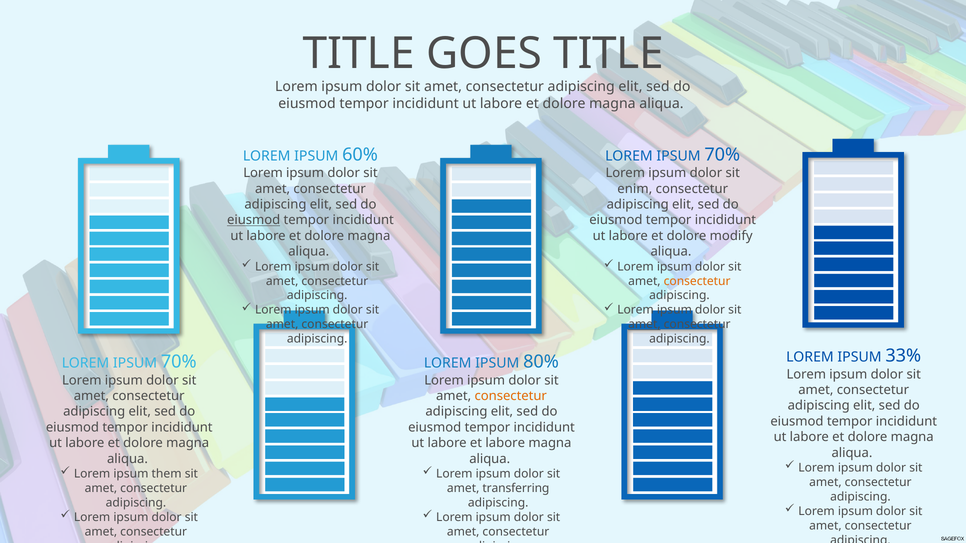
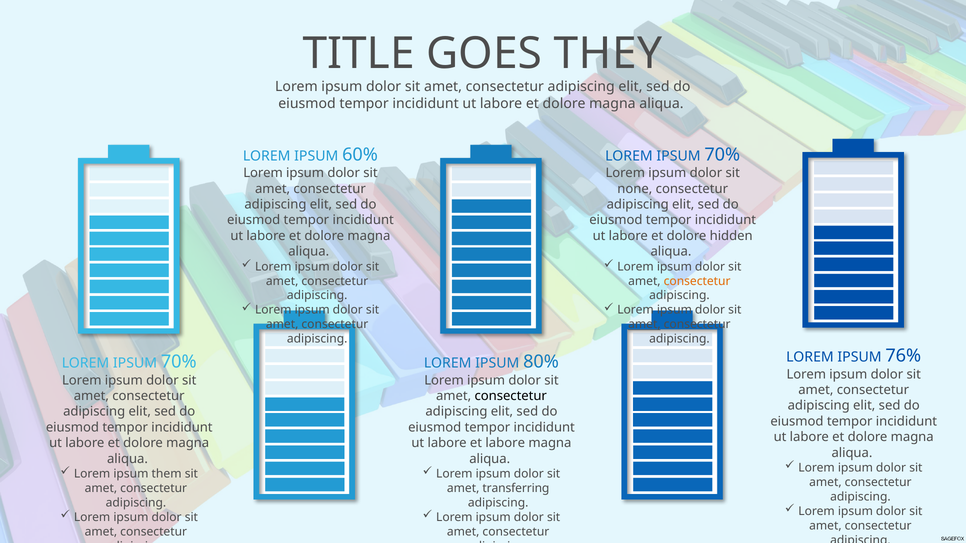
GOES TITLE: TITLE -> THEY
enim: enim -> none
eiusmod at (254, 220) underline: present -> none
modify: modify -> hidden
33%: 33% -> 76%
consectetur at (511, 396) colour: orange -> black
